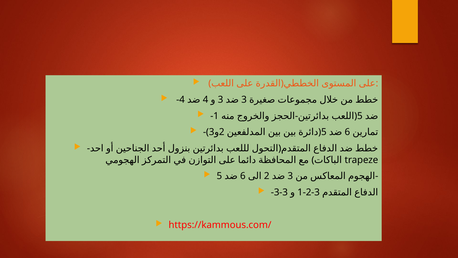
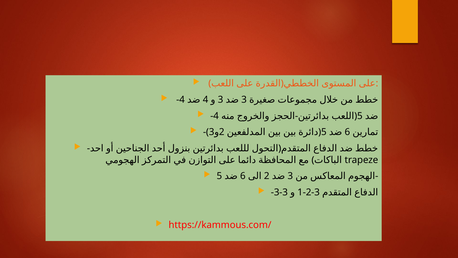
-1: -1 -> -4
